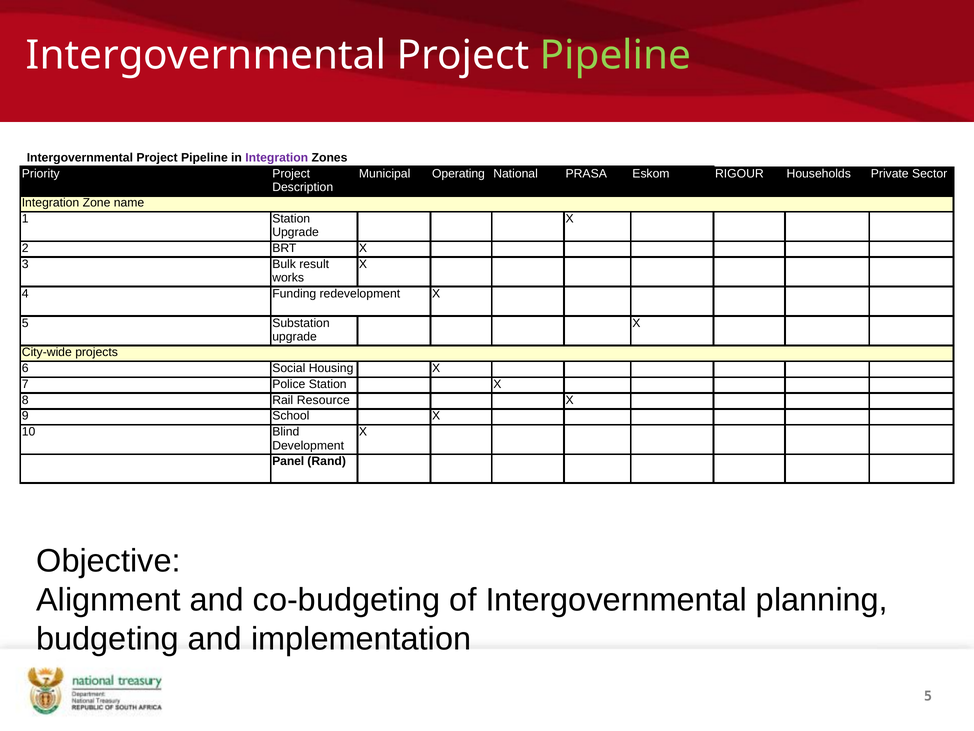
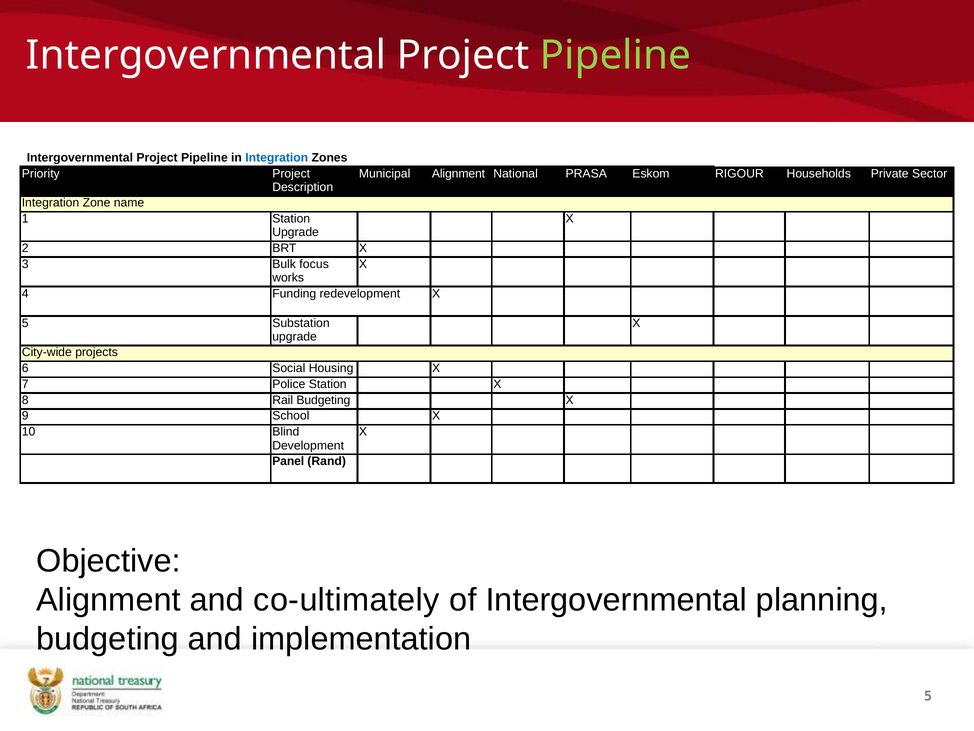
Integration at (277, 157) colour: purple -> blue
Municipal Operating: Operating -> Alignment
result: result -> focus
Rail Resource: Resource -> Budgeting
co-budgeting: co-budgeting -> co-ultimately
